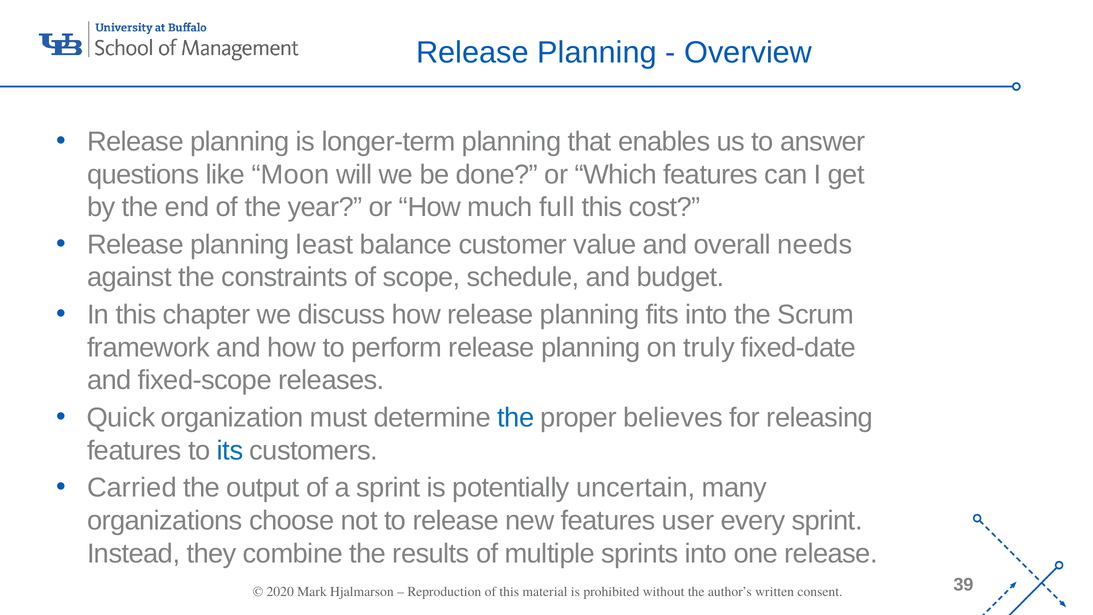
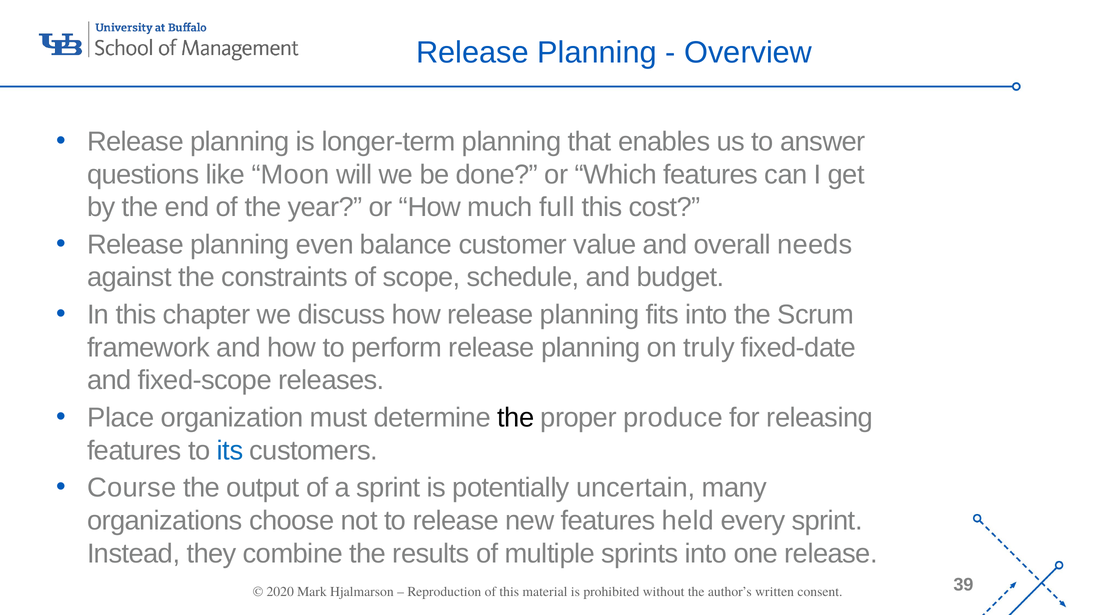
least: least -> even
Quick: Quick -> Place
the at (516, 418) colour: blue -> black
believes: believes -> produce
Carried: Carried -> Course
user: user -> held
